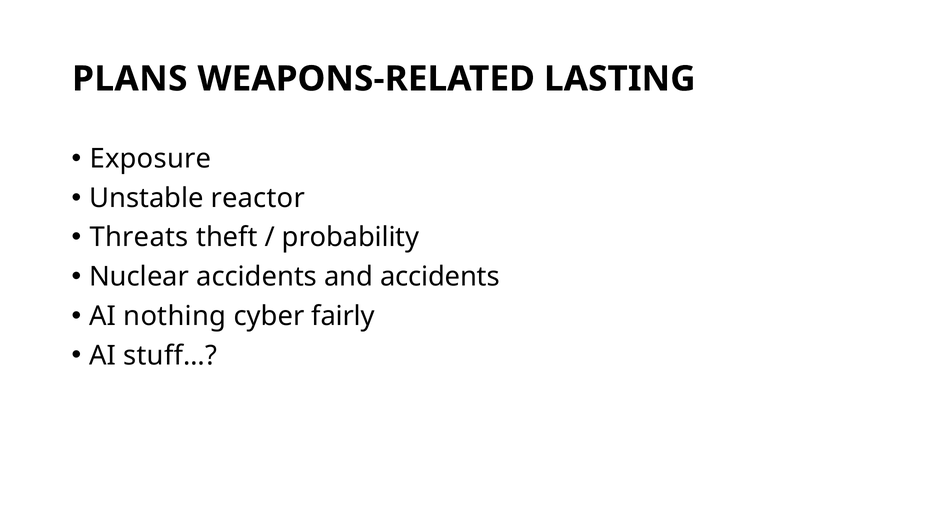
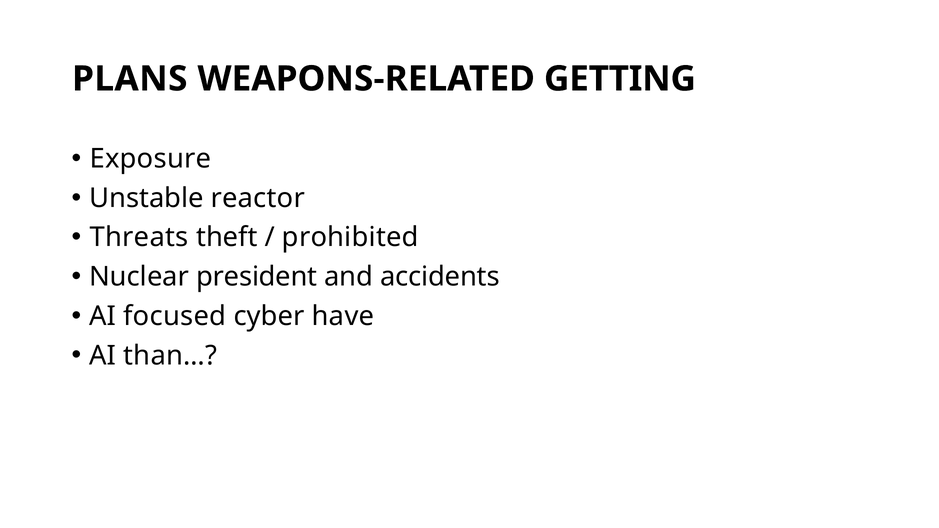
LASTING: LASTING -> GETTING
probability: probability -> prohibited
Nuclear accidents: accidents -> president
nothing: nothing -> focused
fairly: fairly -> have
stuff…: stuff… -> than…
